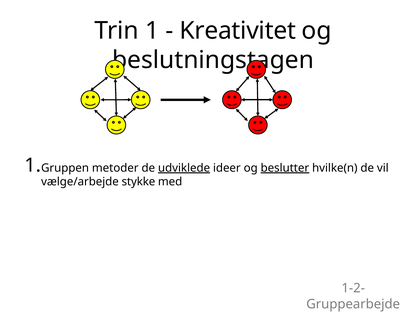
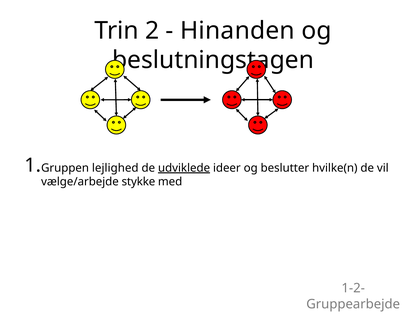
Trin 1: 1 -> 2
Kreativitet: Kreativitet -> Hinanden
metoder: metoder -> lejlighed
beslutter underline: present -> none
